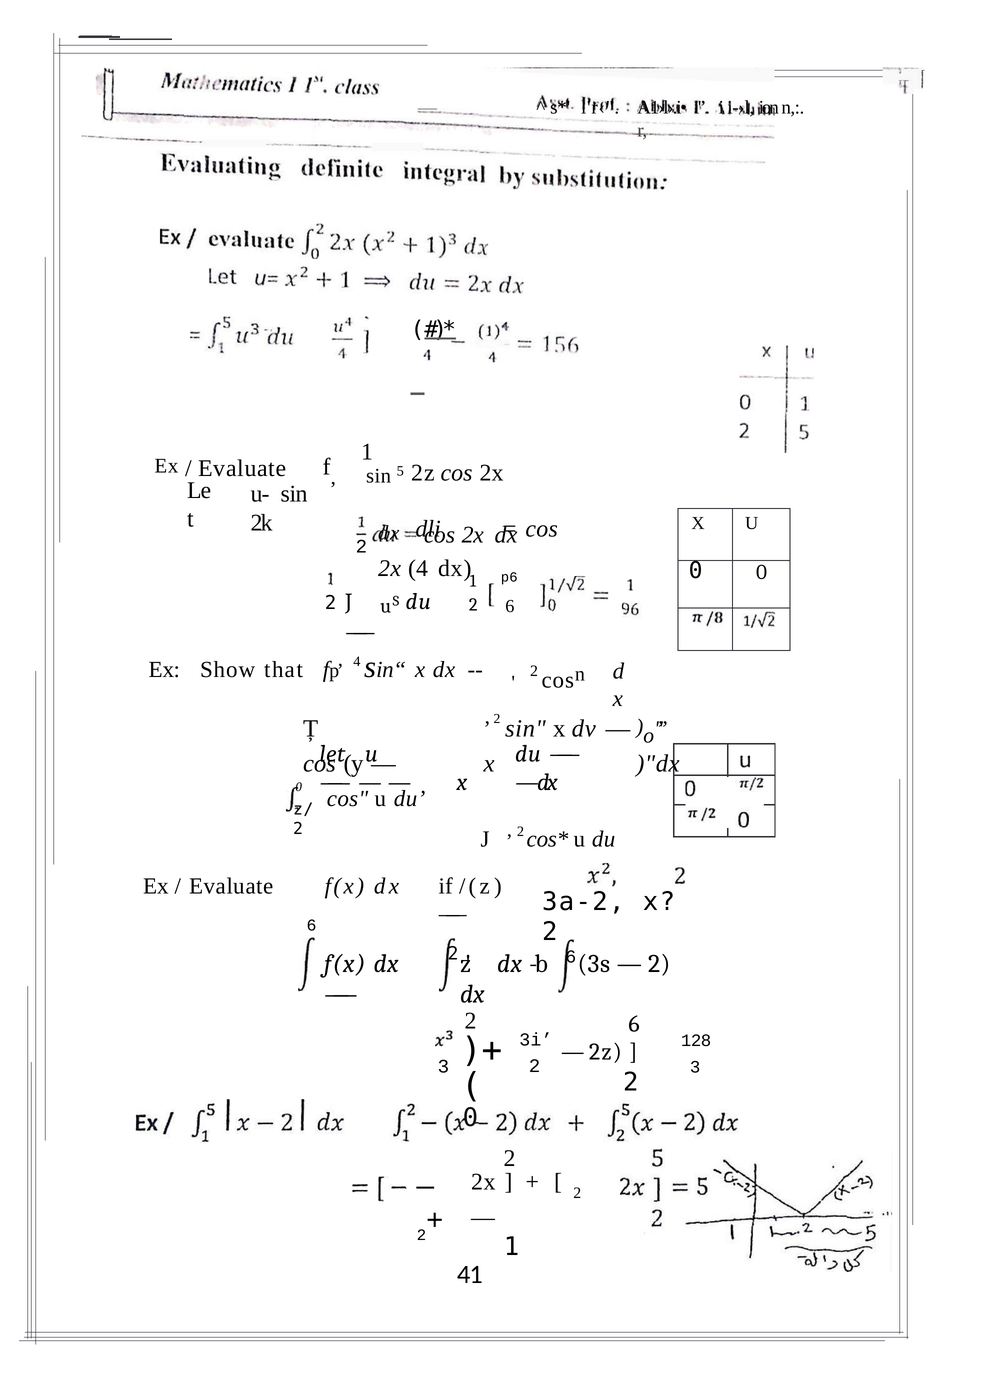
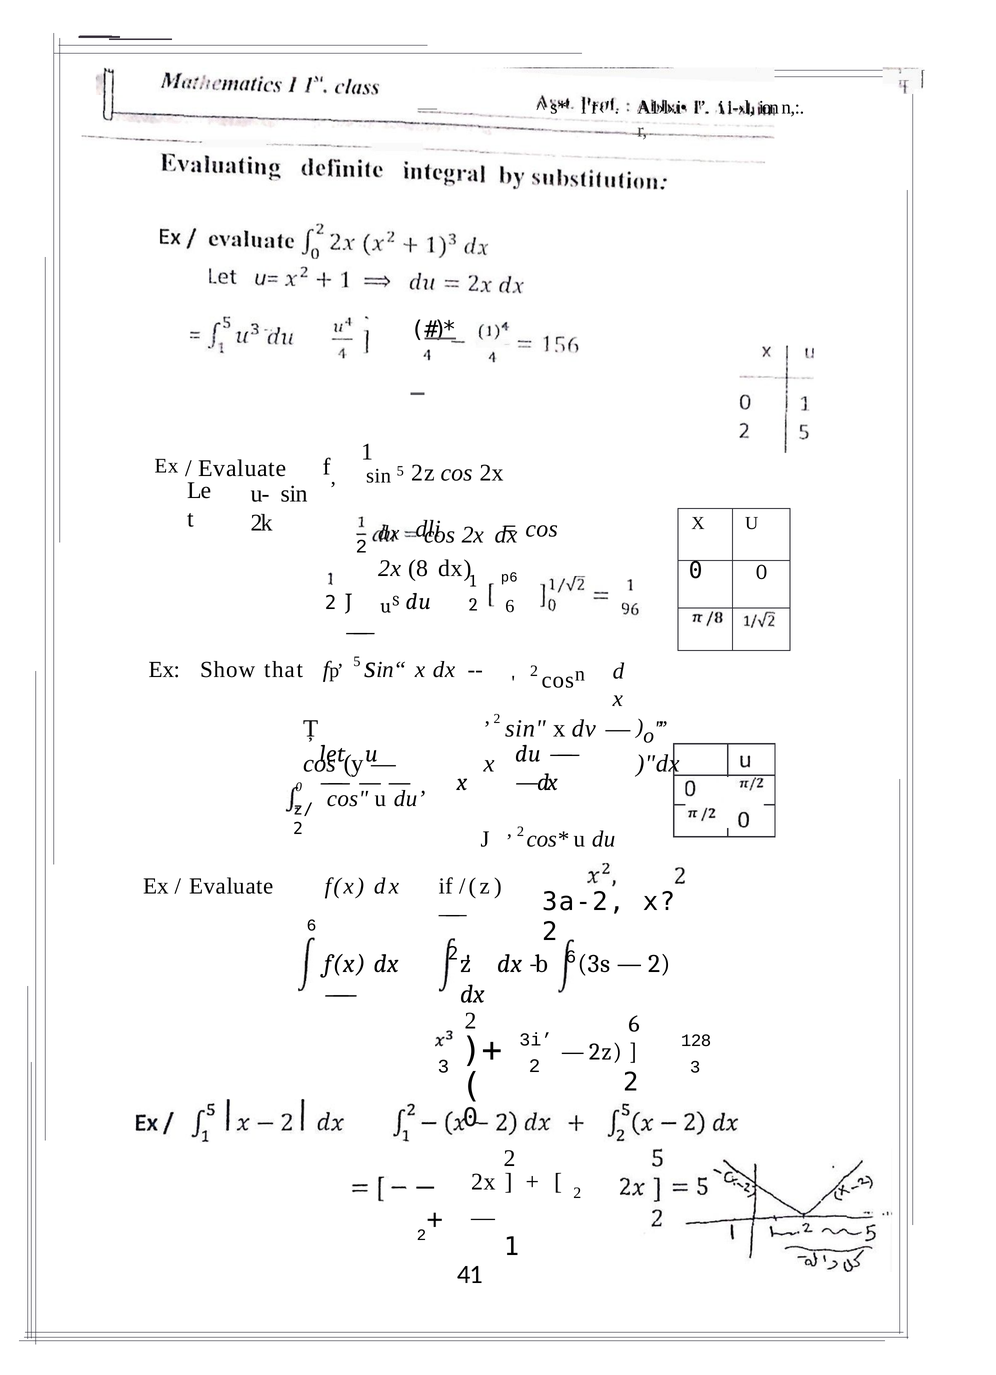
2x 4: 4 -> 8
4 at (357, 661): 4 -> 5
